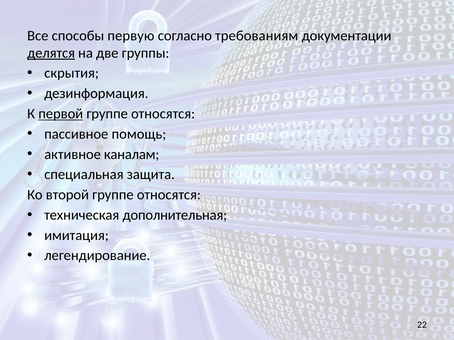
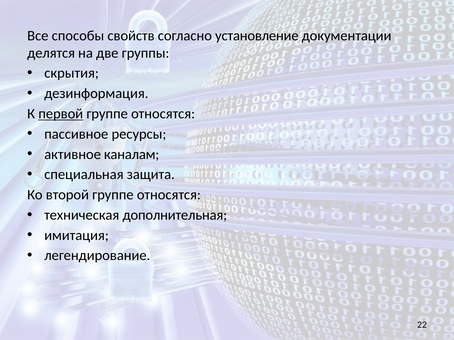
первую: первую -> свойств
требованиям: требованиям -> установление
делятся underline: present -> none
помощь: помощь -> ресурсы
